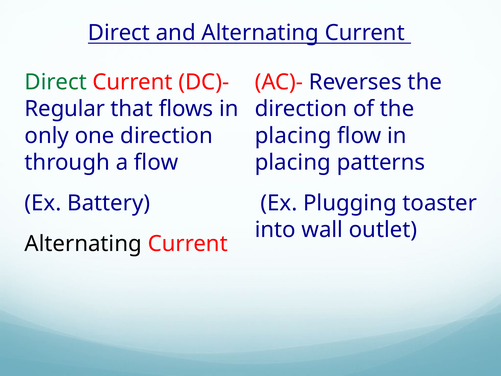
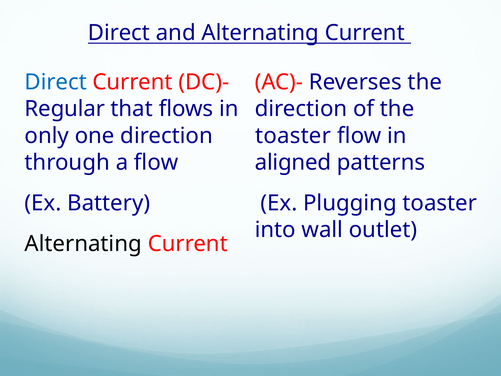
Direct at (56, 82) colour: green -> blue
placing at (293, 136): placing -> toaster
placing at (293, 162): placing -> aligned
